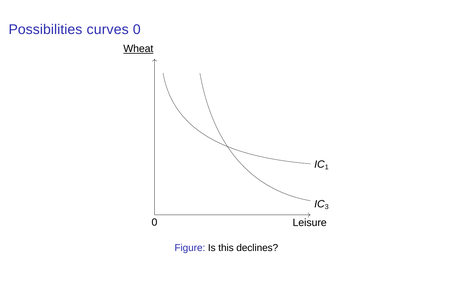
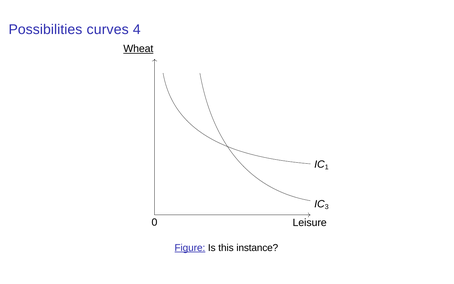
curves 0: 0 -> 4
Figure underline: none -> present
declines: declines -> instance
